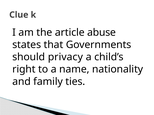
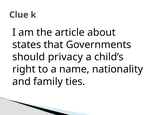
abuse: abuse -> about
